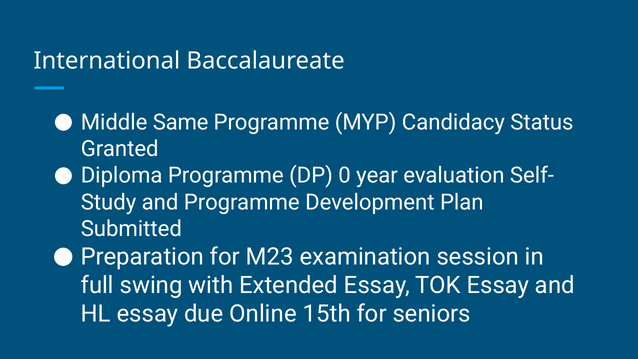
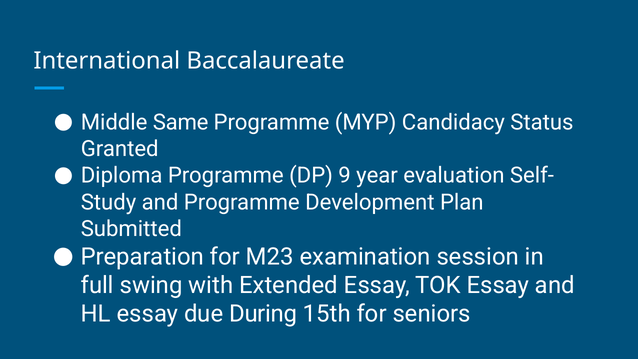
0: 0 -> 9
Online: Online -> During
